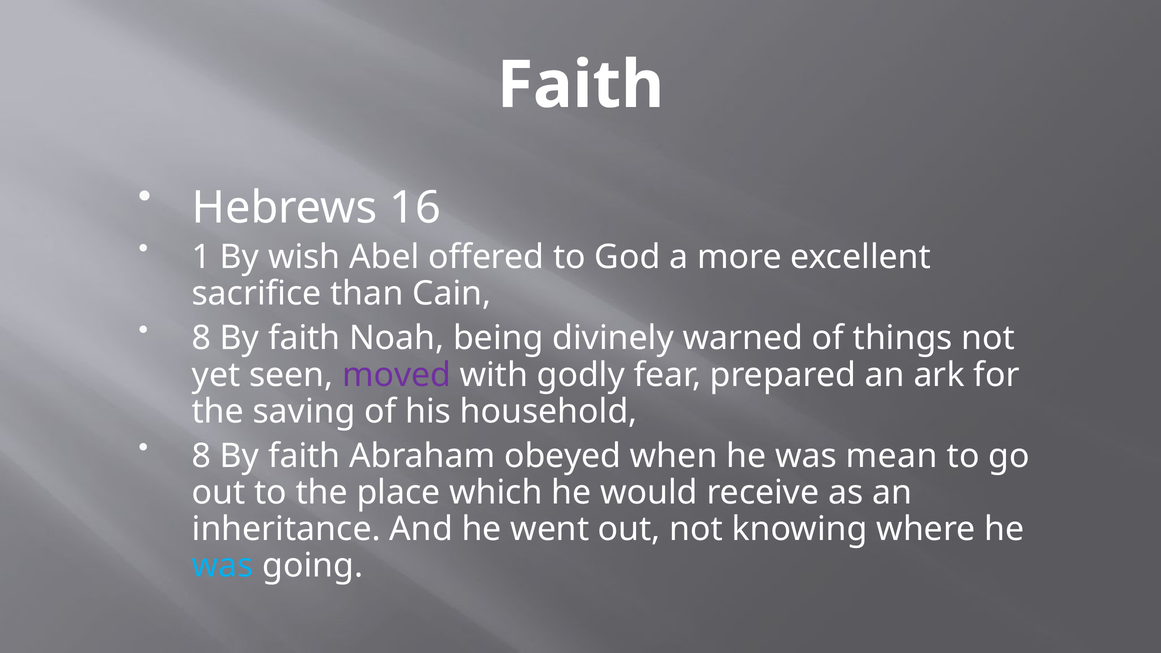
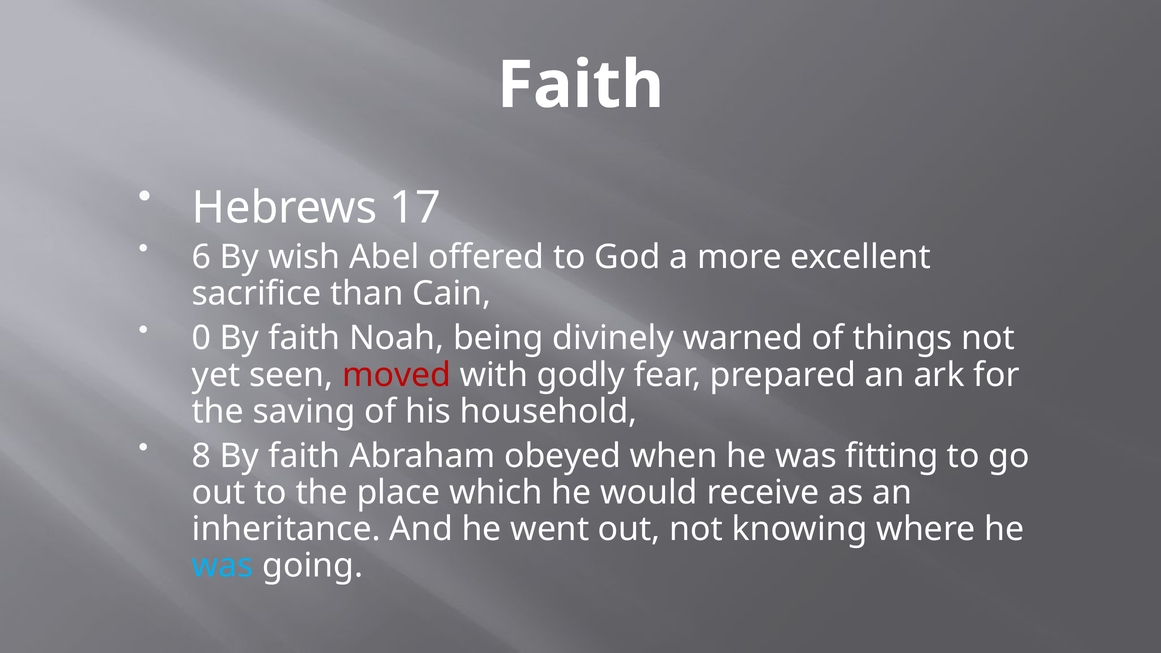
16: 16 -> 17
1: 1 -> 6
8 at (201, 338): 8 -> 0
moved colour: purple -> red
mean: mean -> fitting
